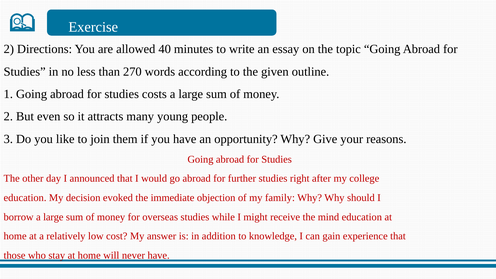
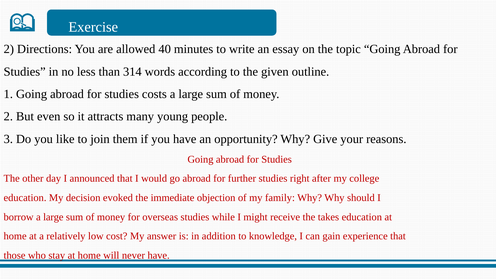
270: 270 -> 314
mind: mind -> takes
